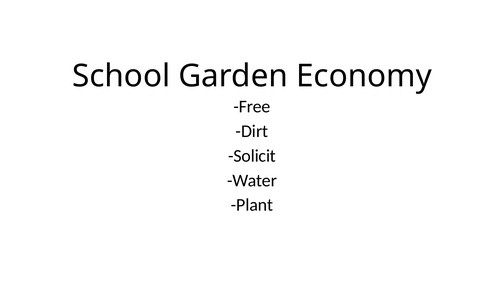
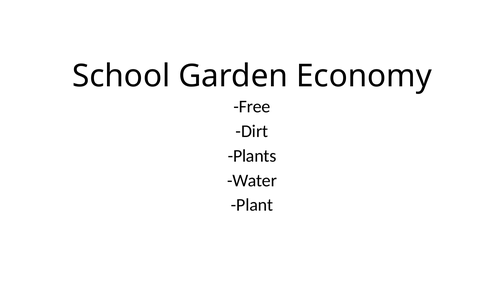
Solicit: Solicit -> Plants
